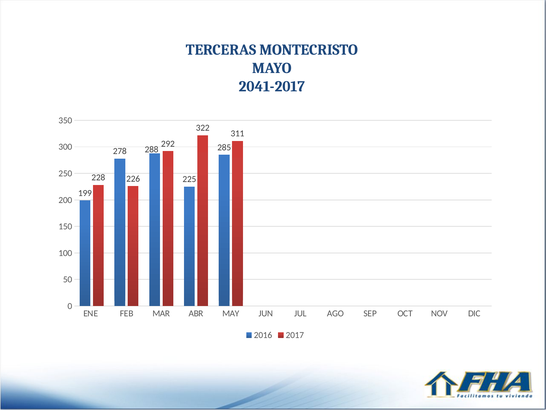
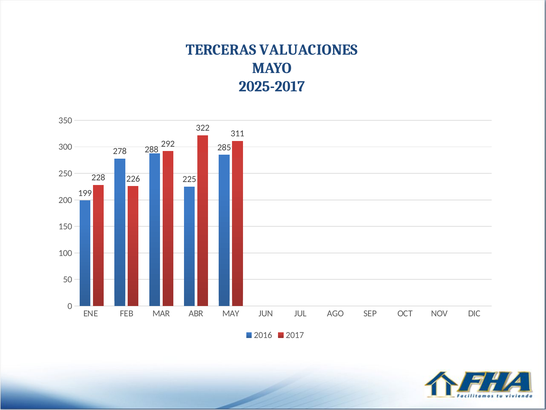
MONTECRISTO: MONTECRISTO -> VALUACIONES
2041-2017: 2041-2017 -> 2025-2017
